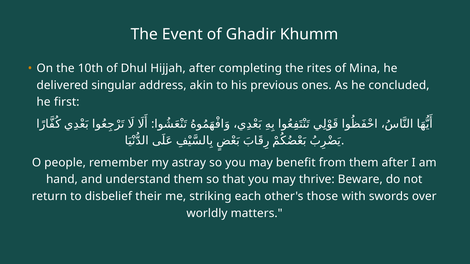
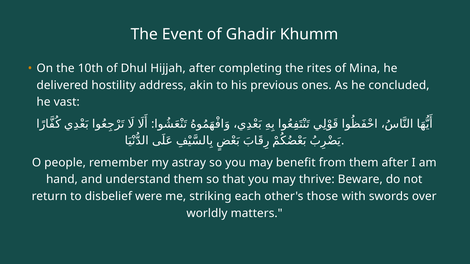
singular: singular -> hostility
first: first -> vast
their: their -> were
